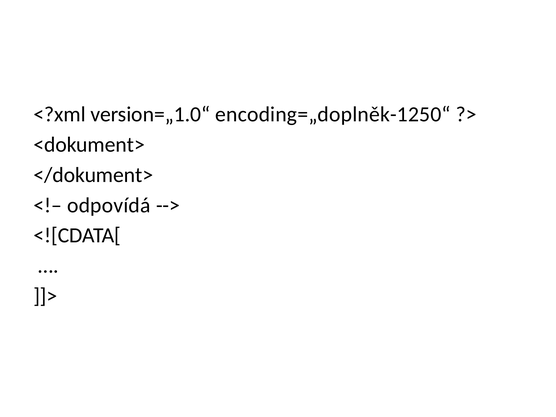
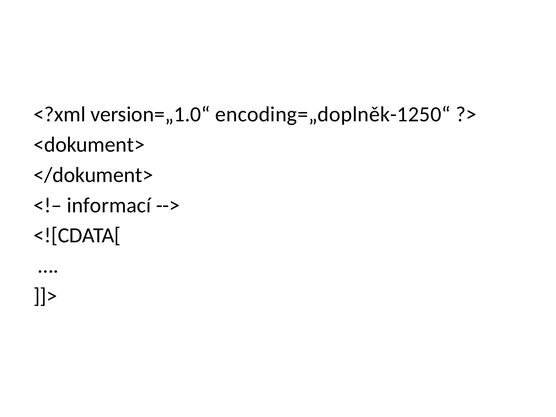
odpovídá: odpovídá -> informací
